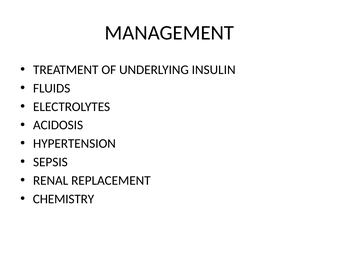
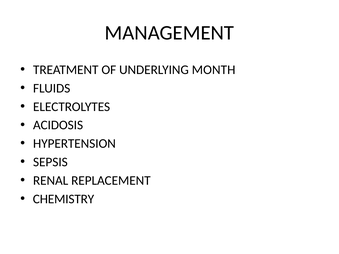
INSULIN: INSULIN -> MONTH
